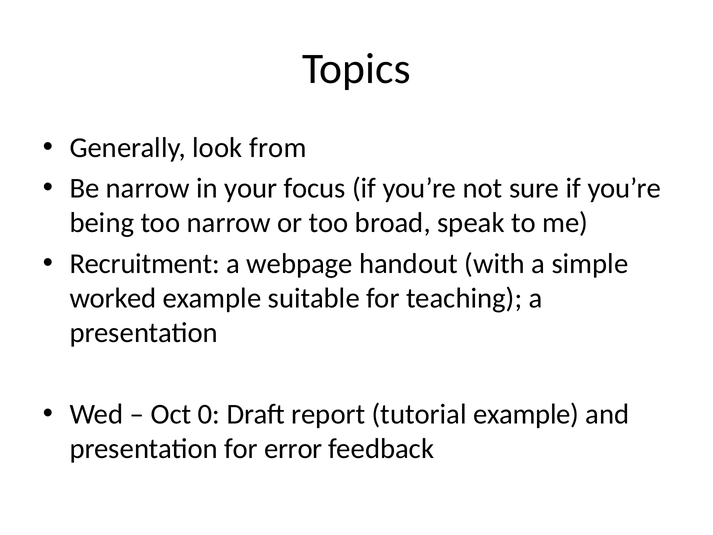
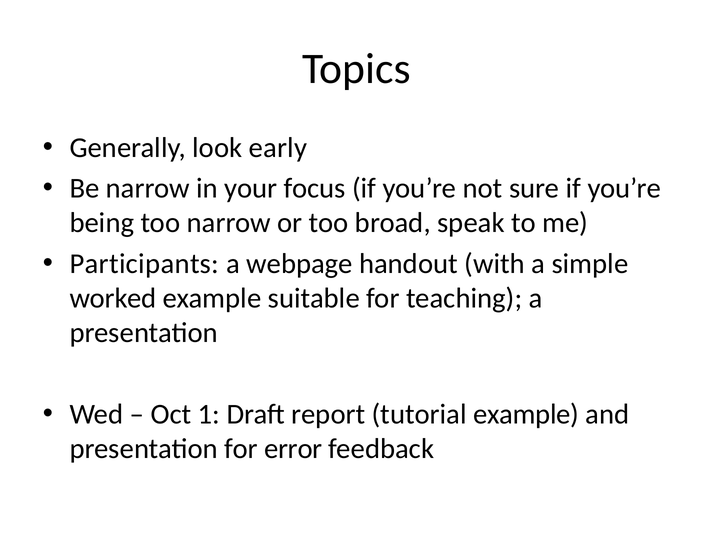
from: from -> early
Recruitment: Recruitment -> Participants
0: 0 -> 1
